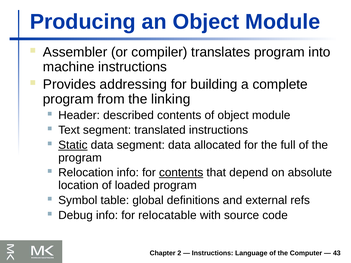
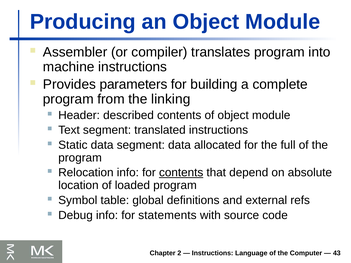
addressing: addressing -> parameters
Static underline: present -> none
relocatable: relocatable -> statements
